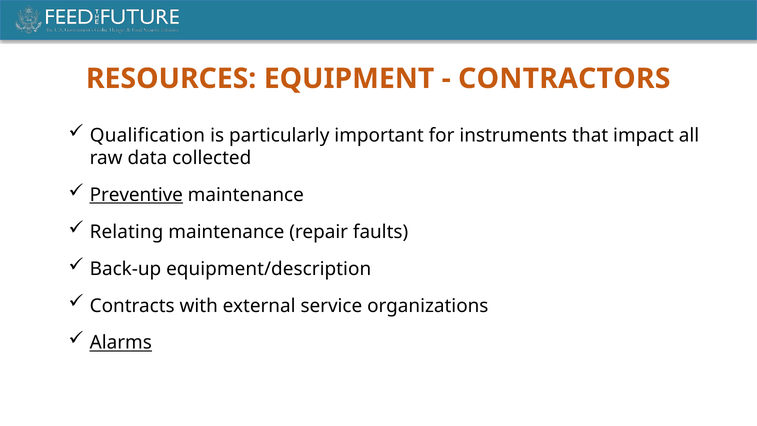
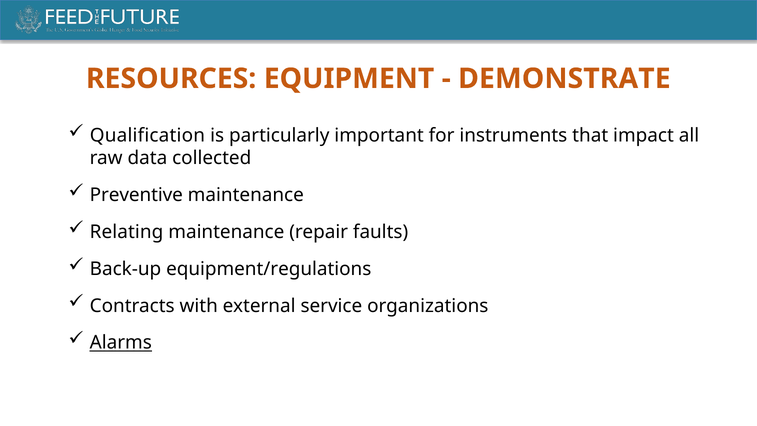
CONTRACTORS: CONTRACTORS -> DEMONSTRATE
Preventive underline: present -> none
equipment/description: equipment/description -> equipment/regulations
